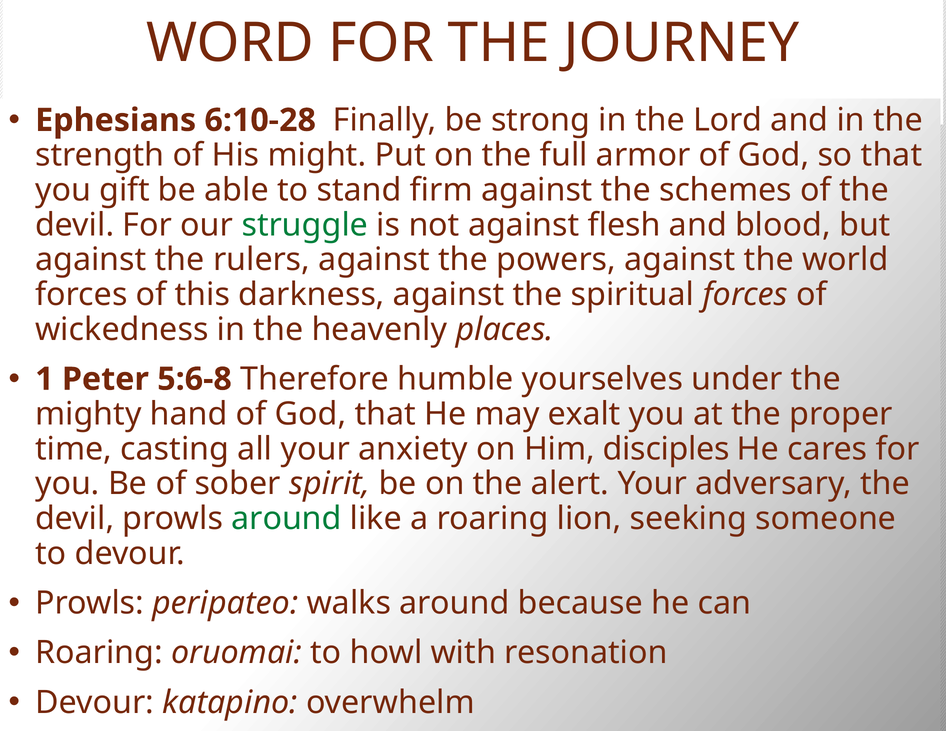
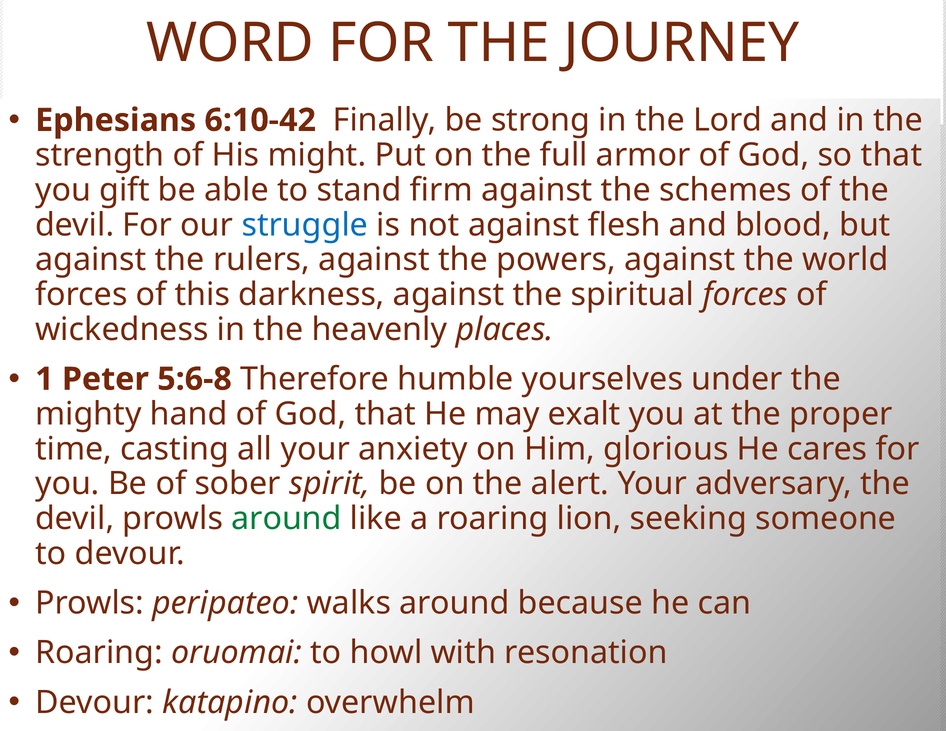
6:10-28: 6:10-28 -> 6:10-42
struggle colour: green -> blue
disciples: disciples -> glorious
